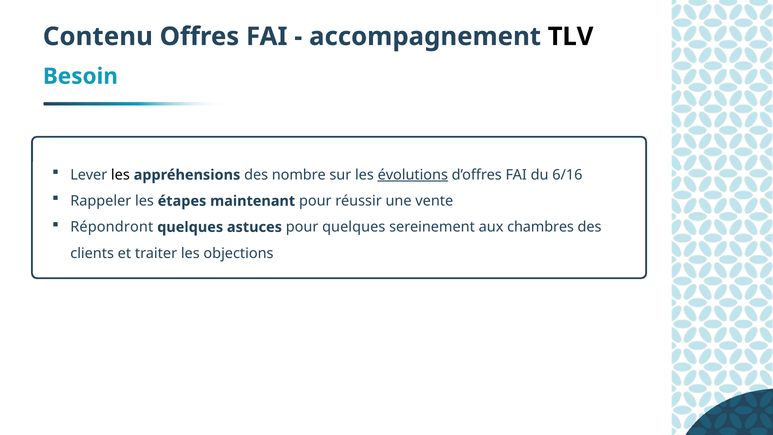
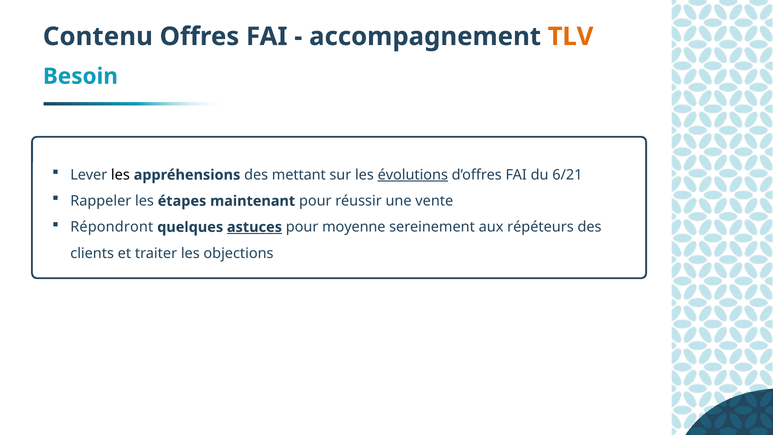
TLV colour: black -> orange
nombre: nombre -> mettant
6/16: 6/16 -> 6/21
astuces underline: none -> present
pour quelques: quelques -> moyenne
chambres: chambres -> répéteurs
